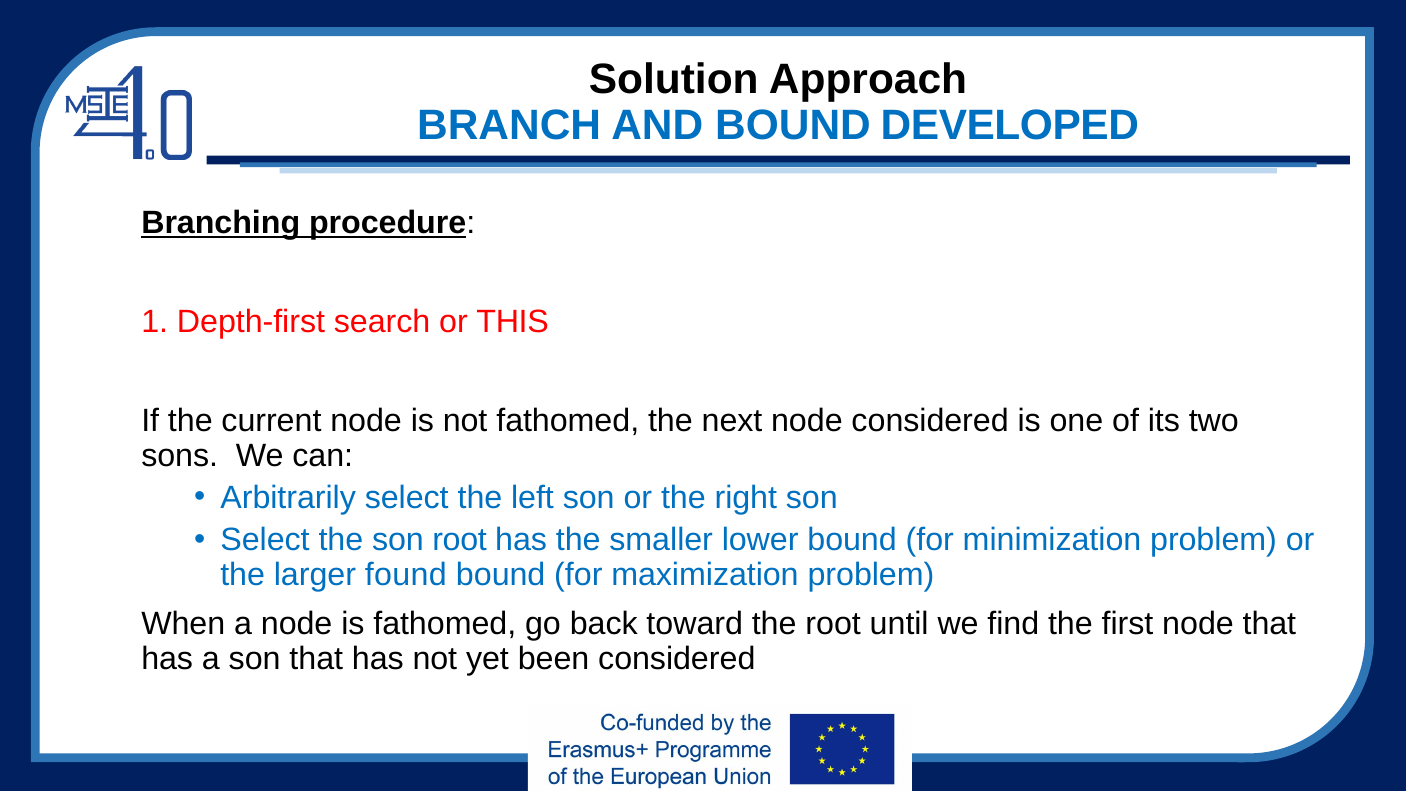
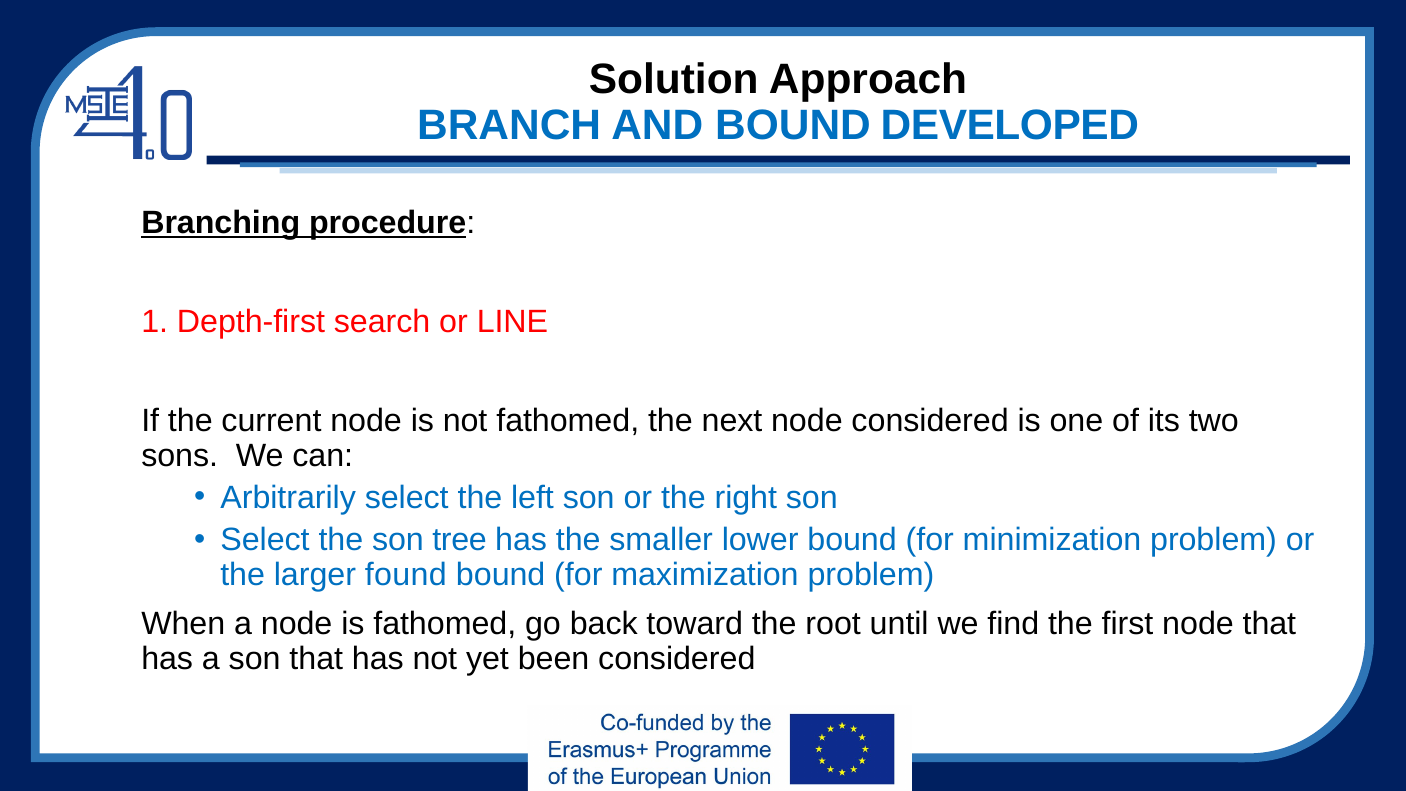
THIS: THIS -> LINE
son root: root -> tree
